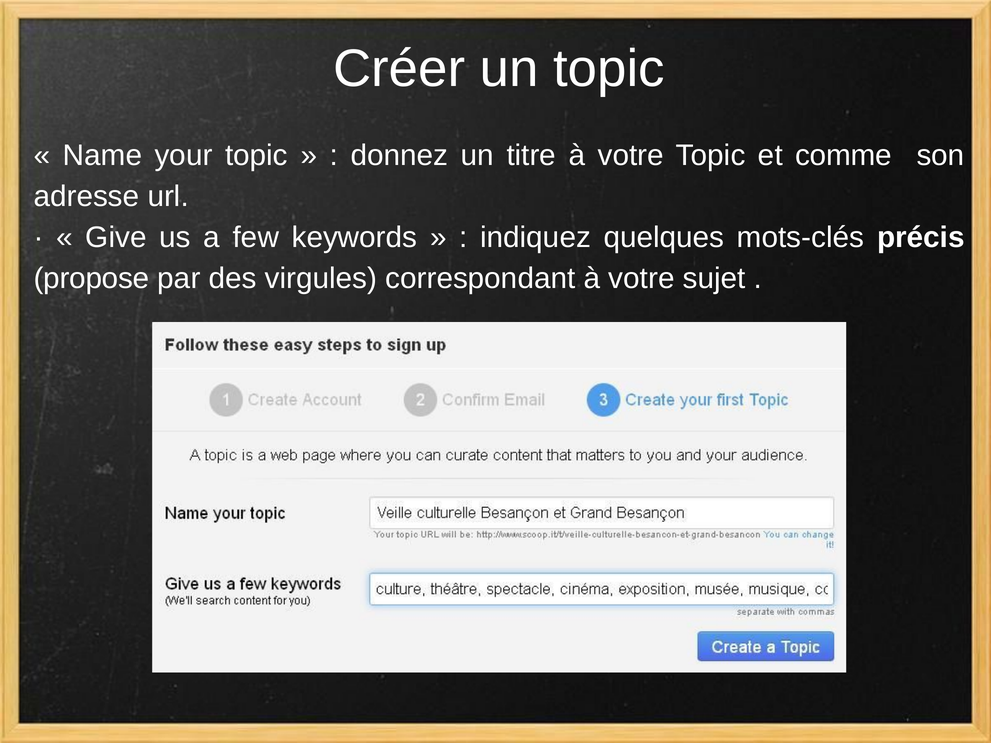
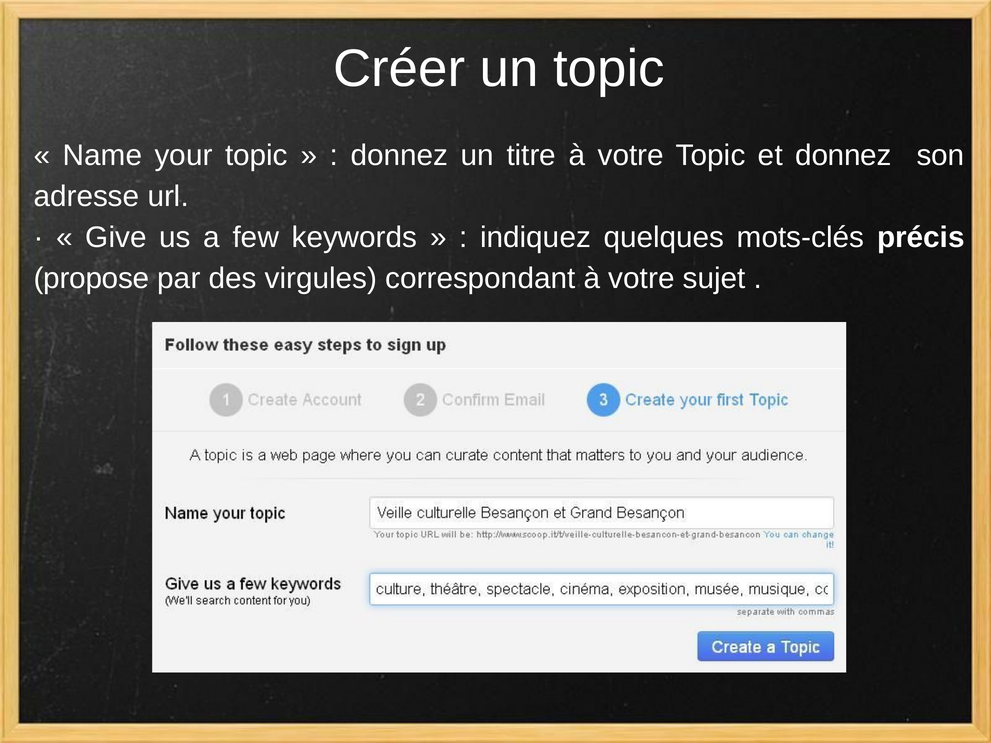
et comme: comme -> donnez
